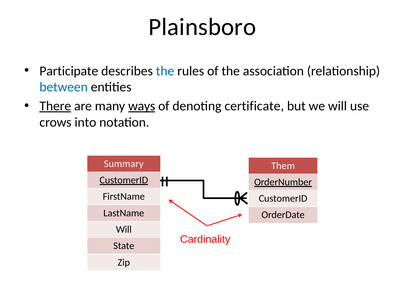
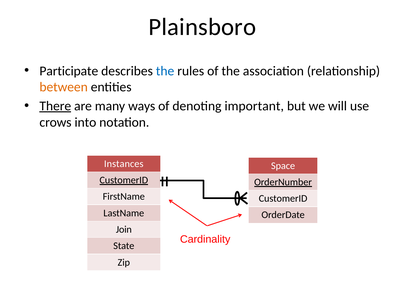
between colour: blue -> orange
ways underline: present -> none
certificate: certificate -> important
Summary: Summary -> Instances
Them: Them -> Space
Will at (124, 229): Will -> Join
